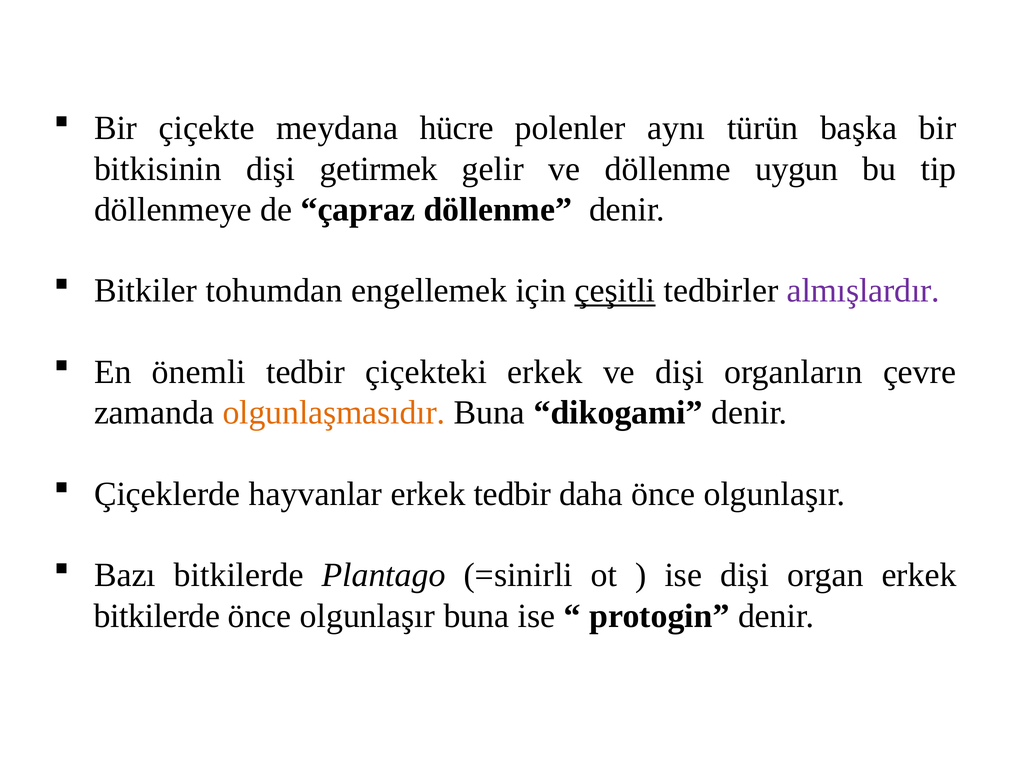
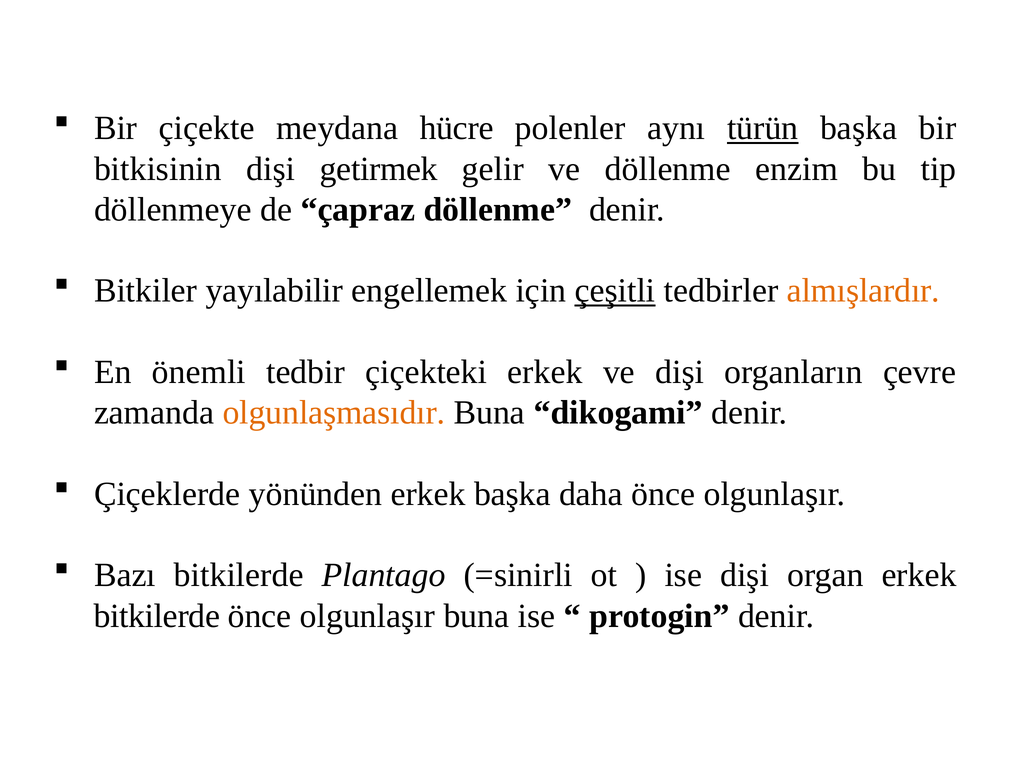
türün underline: none -> present
uygun: uygun -> enzim
tohumdan: tohumdan -> yayılabilir
almışlardır colour: purple -> orange
hayvanlar: hayvanlar -> yönünden
erkek tedbir: tedbir -> başka
